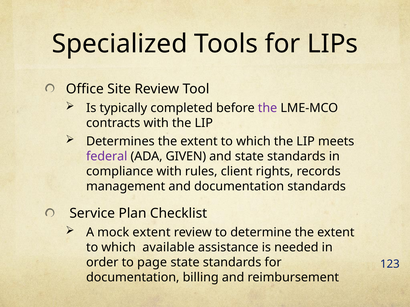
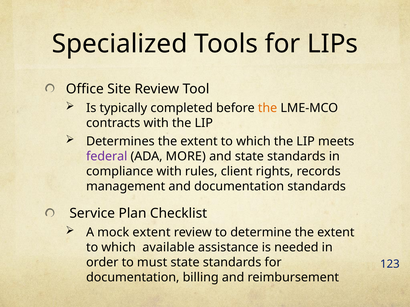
the at (268, 108) colour: purple -> orange
GIVEN: GIVEN -> MORE
page: page -> must
